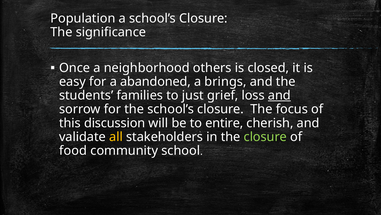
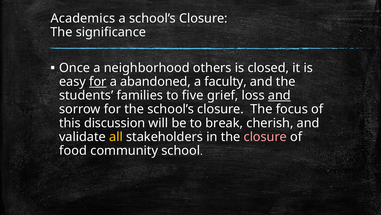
Population: Population -> Academics
for at (98, 81) underline: none -> present
brings: brings -> faculty
just: just -> five
entire: entire -> break
closure at (265, 136) colour: light green -> pink
